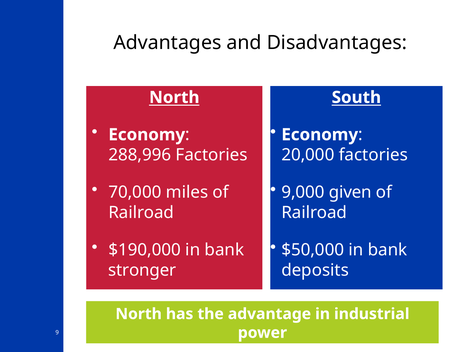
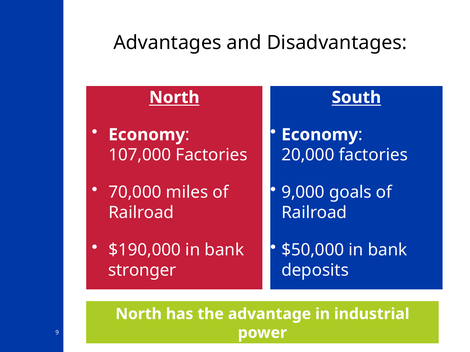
288,996: 288,996 -> 107,000
given: given -> goals
